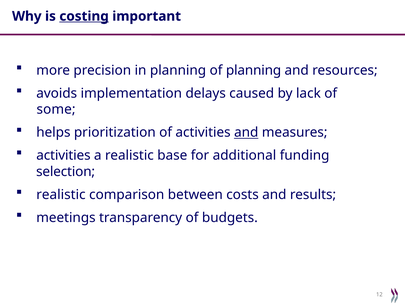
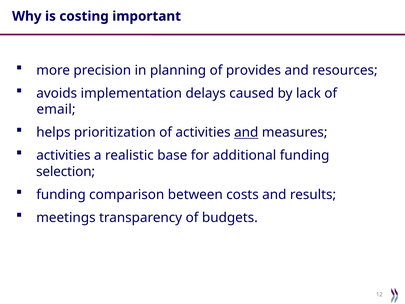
costing underline: present -> none
of planning: planning -> provides
some: some -> email
realistic at (61, 194): realistic -> funding
